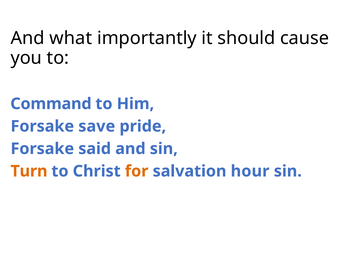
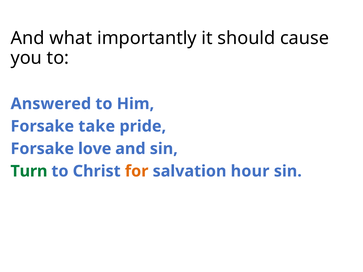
Command: Command -> Answered
save: save -> take
said: said -> love
Turn colour: orange -> green
